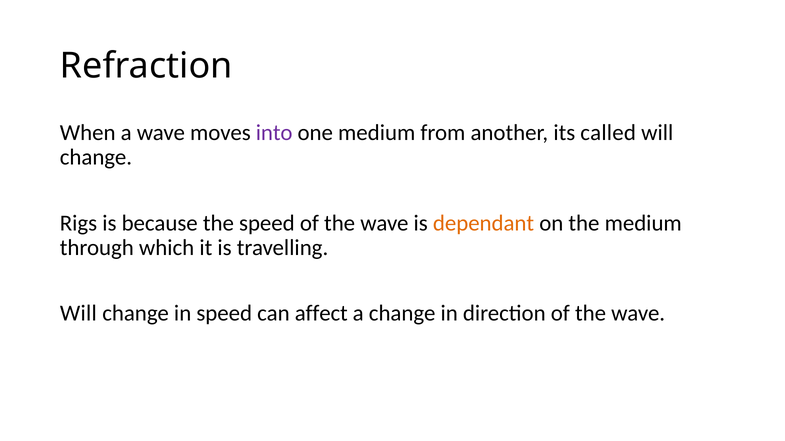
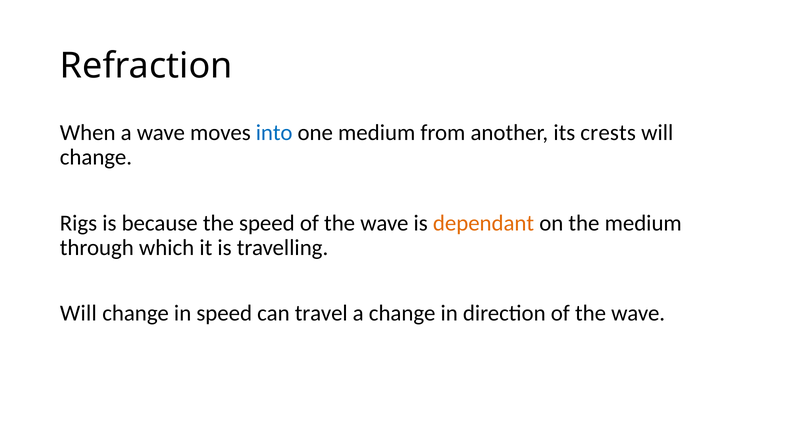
into colour: purple -> blue
called: called -> crests
affect: affect -> travel
